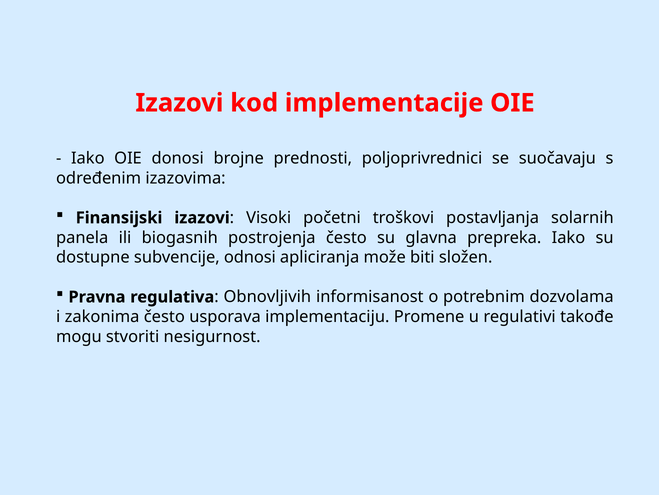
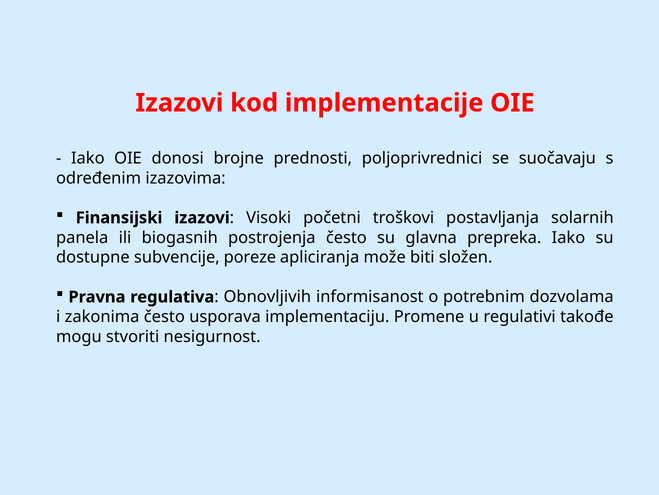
odnosi: odnosi -> poreze
